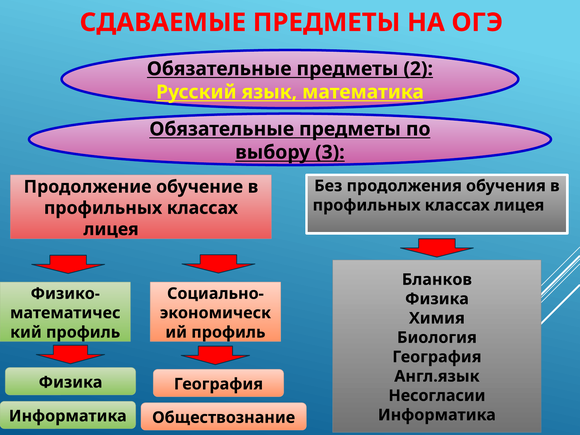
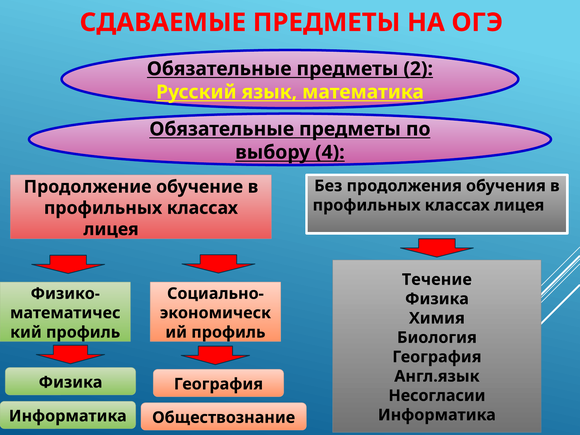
3: 3 -> 4
Бланков: Бланков -> Течение
